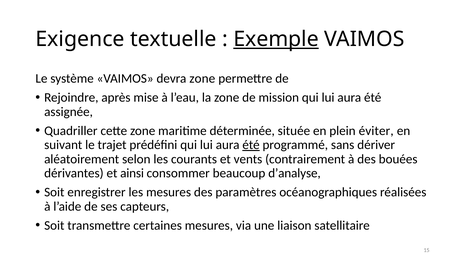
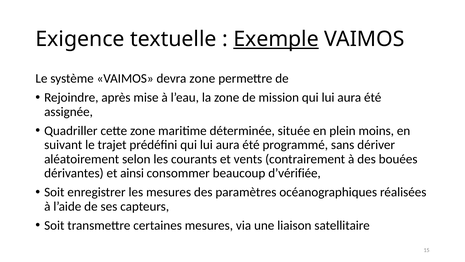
éviter: éviter -> moins
été at (251, 145) underline: present -> none
d’analyse: d’analyse -> d’vérifiée
